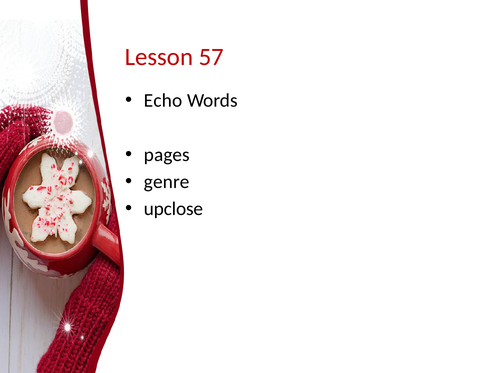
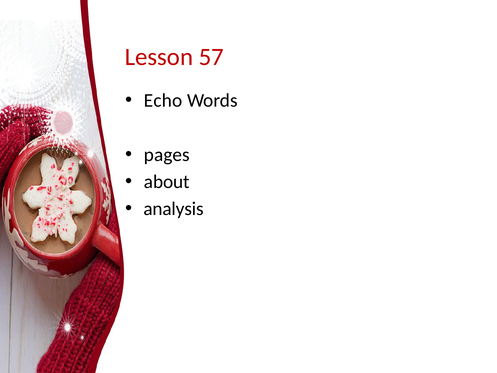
genre: genre -> about
upclose: upclose -> analysis
